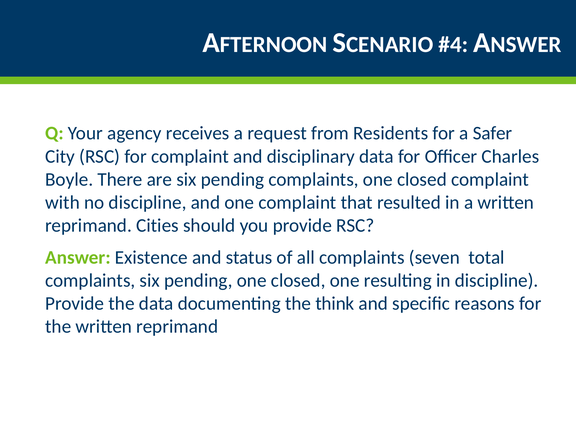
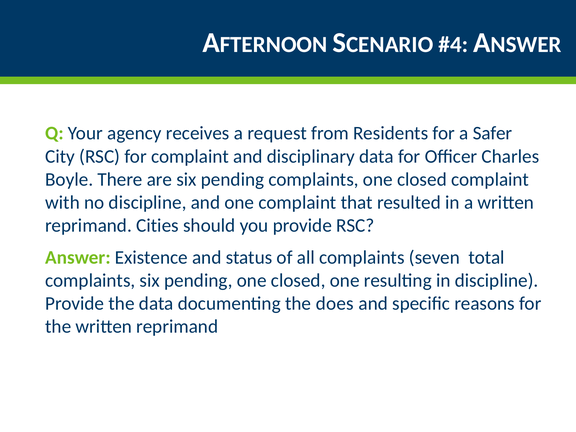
think: think -> does
